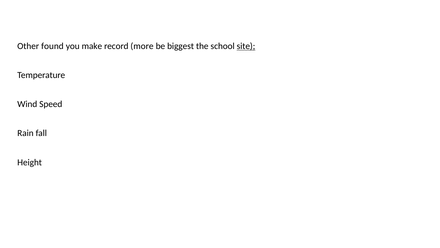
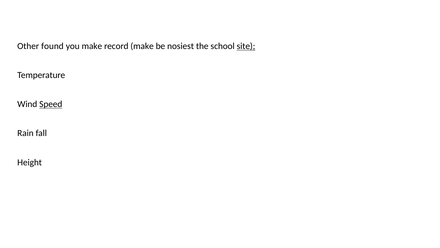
record more: more -> make
biggest: biggest -> nosiest
Speed underline: none -> present
